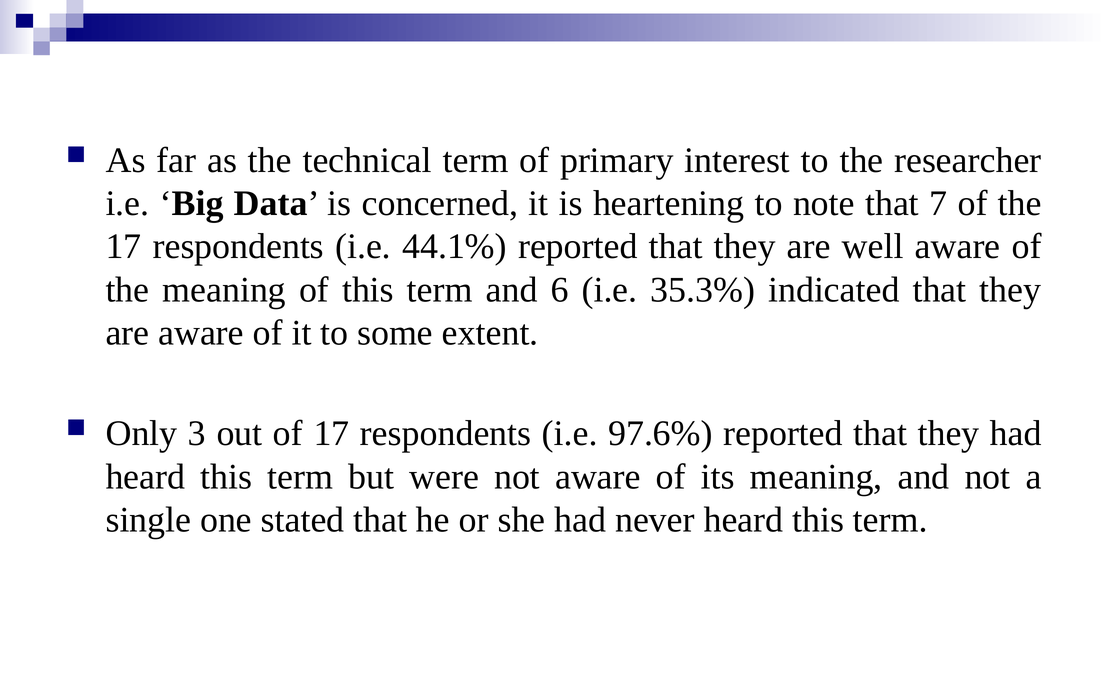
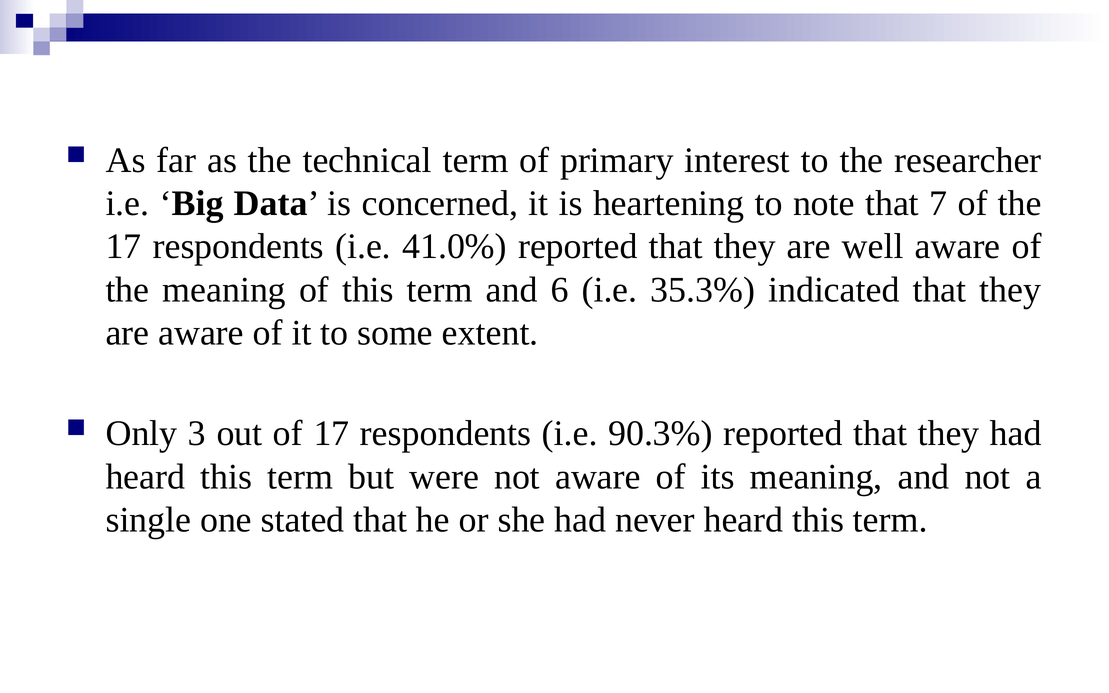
44.1%: 44.1% -> 41.0%
97.6%: 97.6% -> 90.3%
